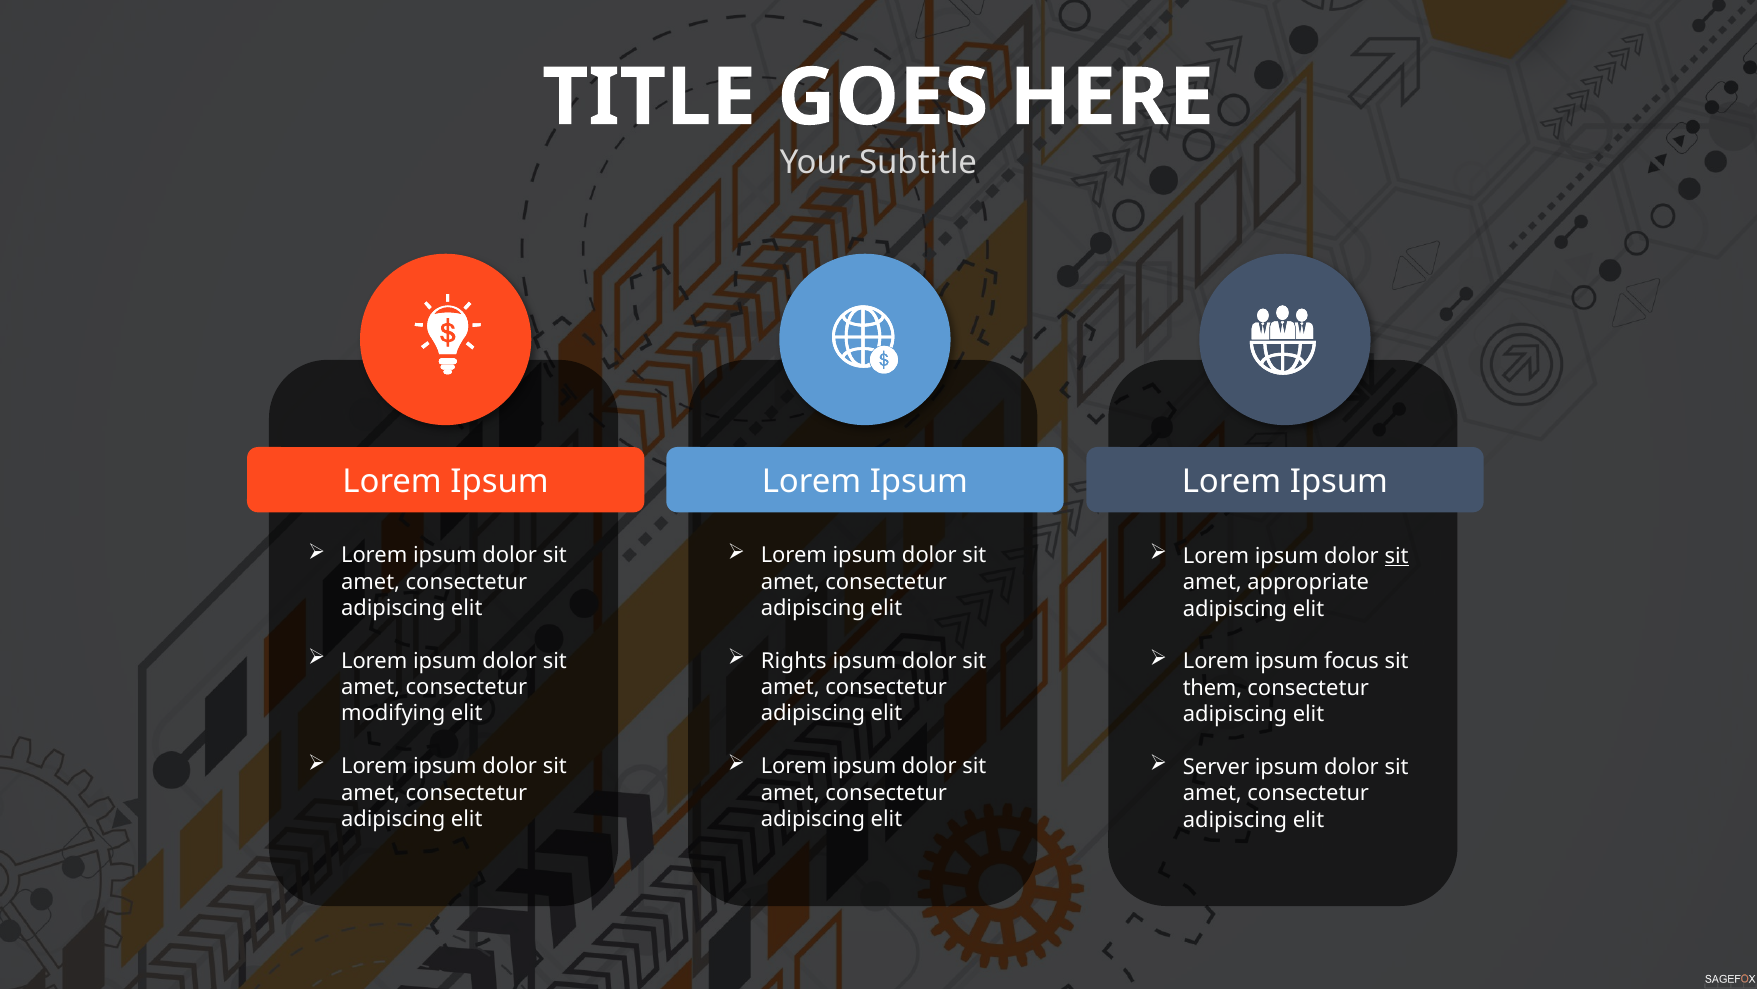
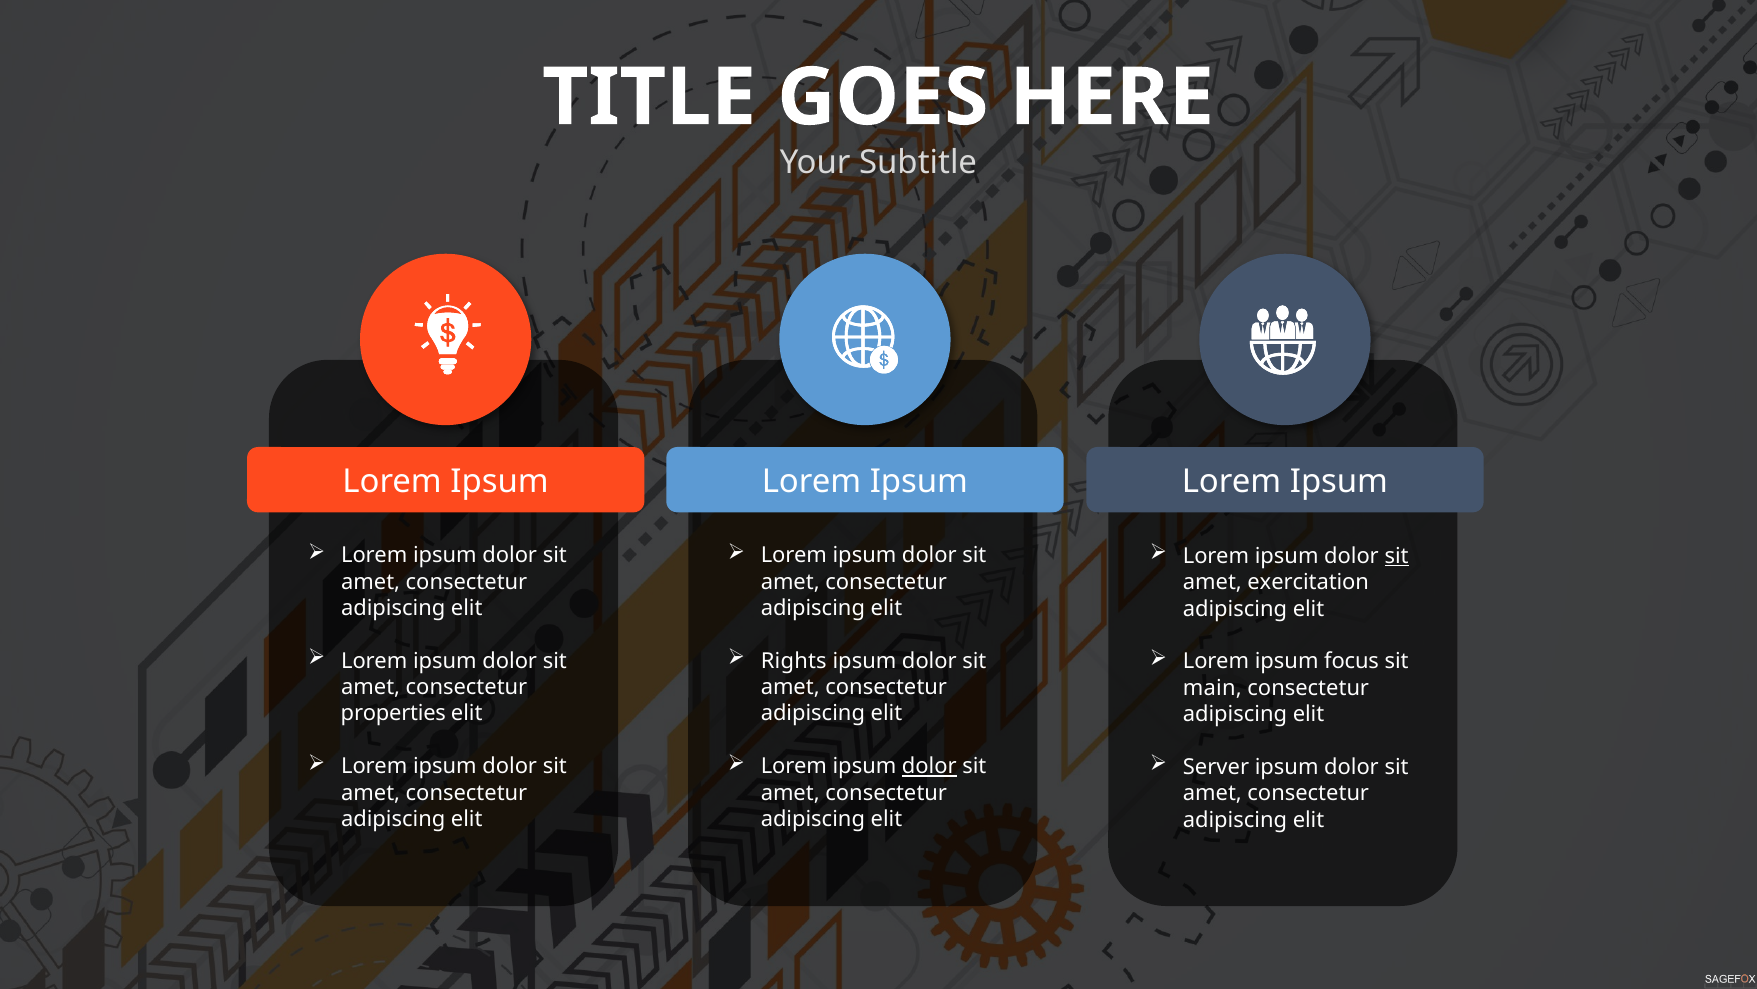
appropriate: appropriate -> exercitation
them: them -> main
modifying: modifying -> properties
dolor at (929, 766) underline: none -> present
